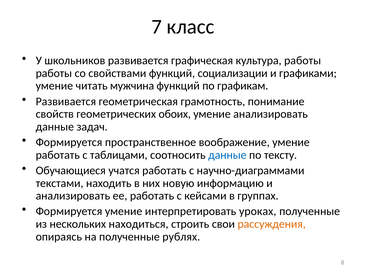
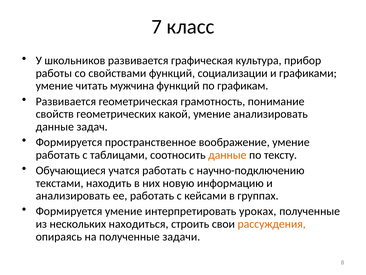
культура работы: работы -> прибор
обоих: обоих -> какой
данные at (227, 155) colour: blue -> orange
научно-диаграммами: научно-диаграммами -> научно-подключению
рублях: рублях -> задачи
